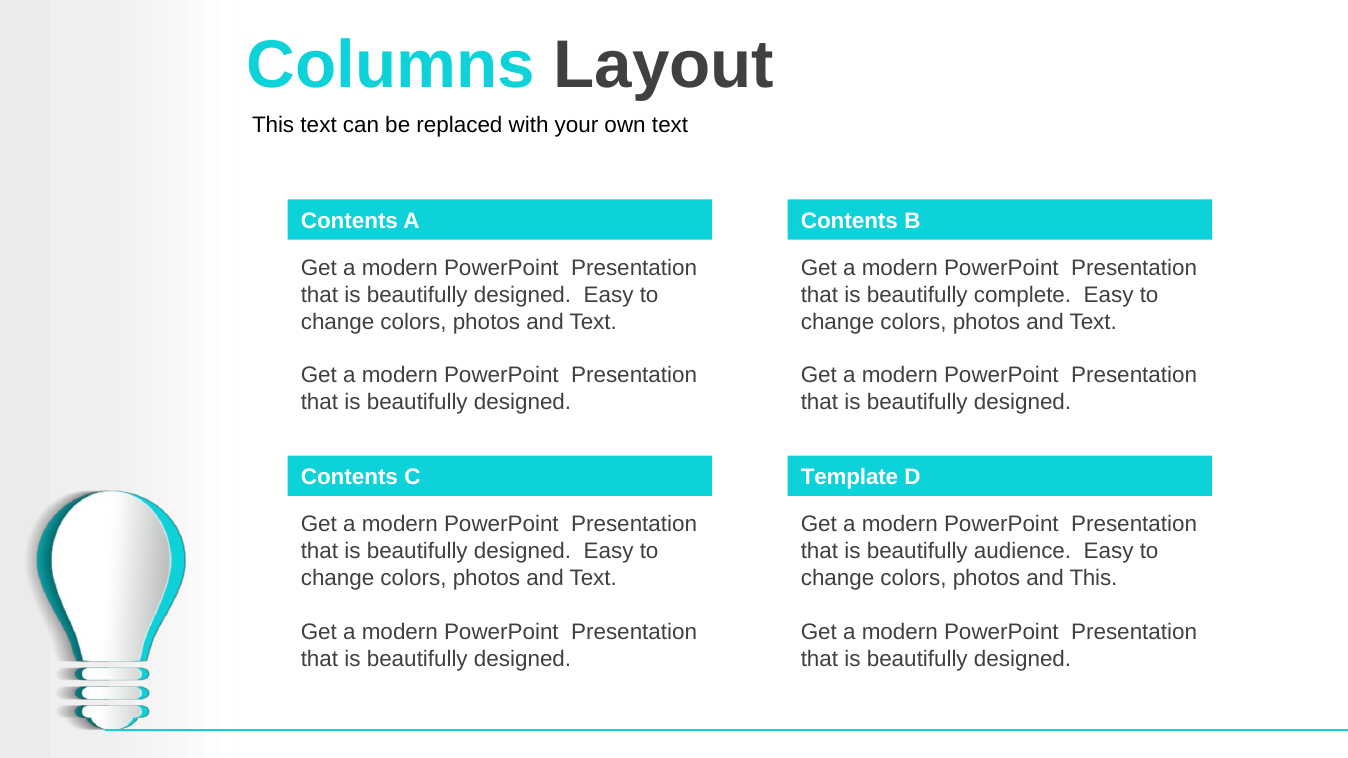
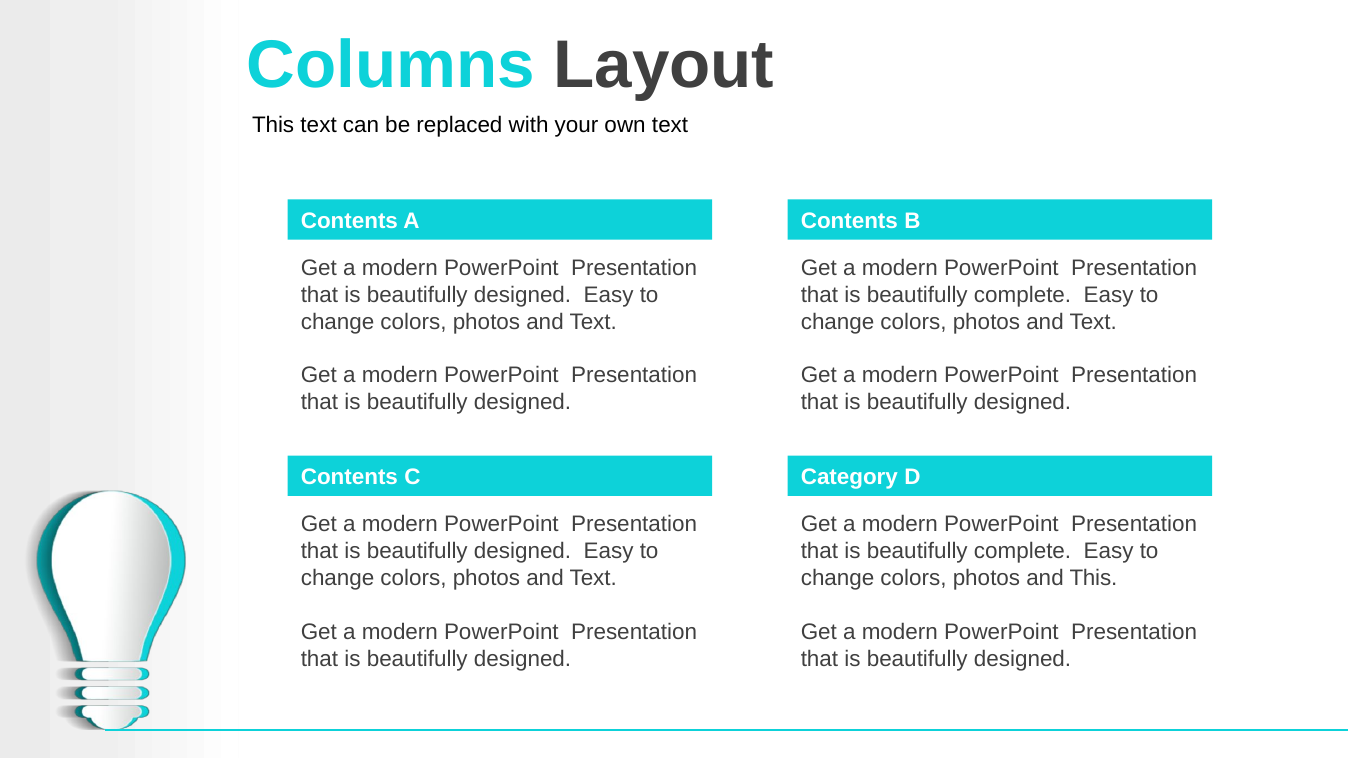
Template: Template -> Category
audience at (1023, 551): audience -> complete
